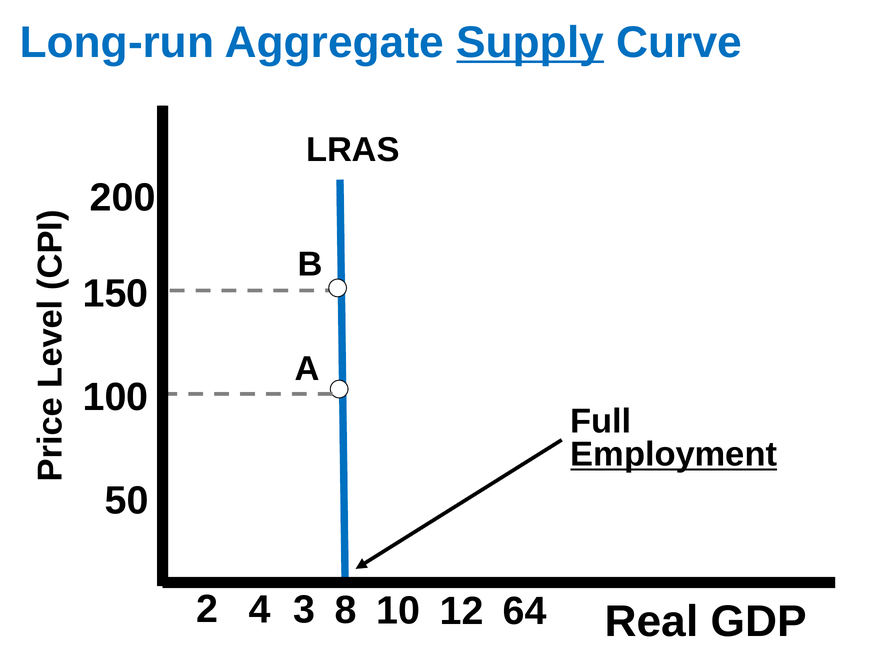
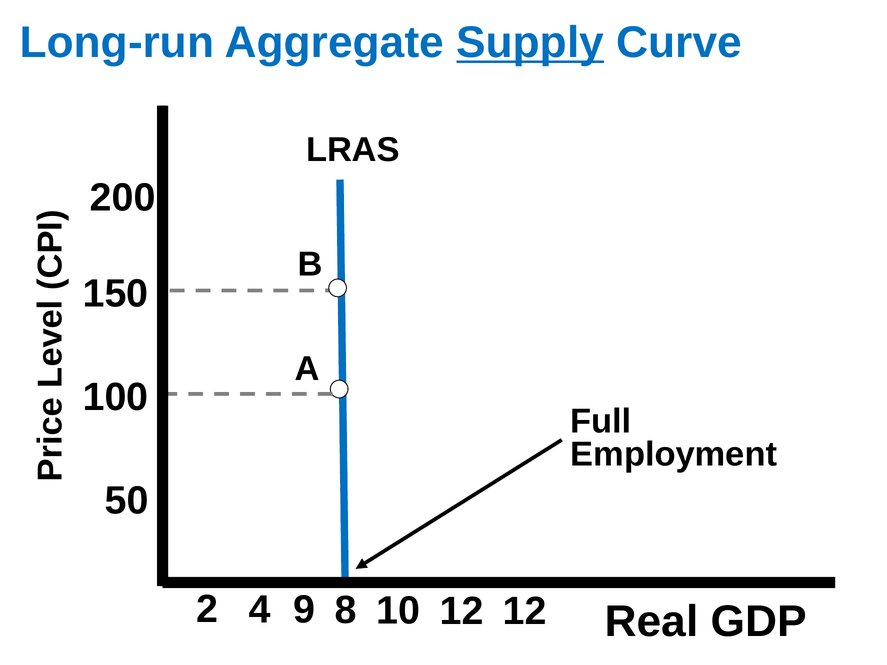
Employment underline: present -> none
3: 3 -> 9
8 64: 64 -> 12
